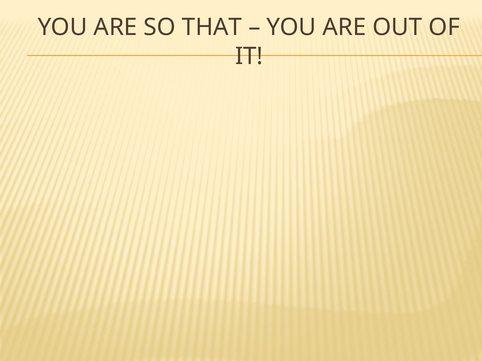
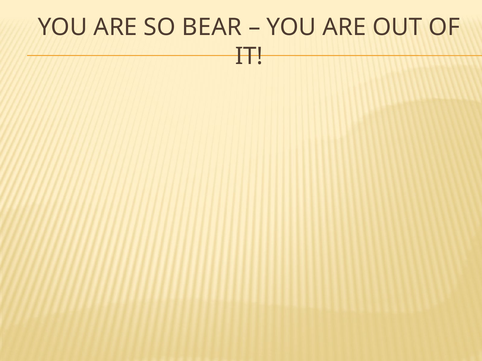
THAT: THAT -> BEAR
